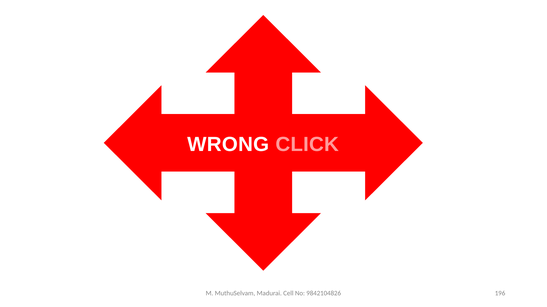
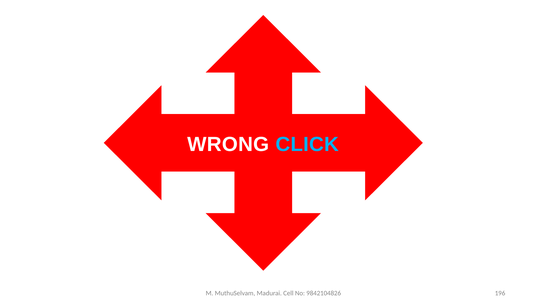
CLICK colour: pink -> light blue
